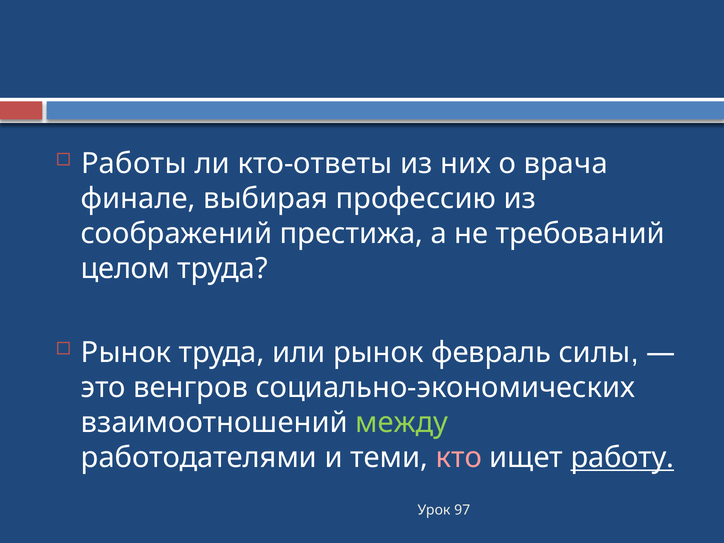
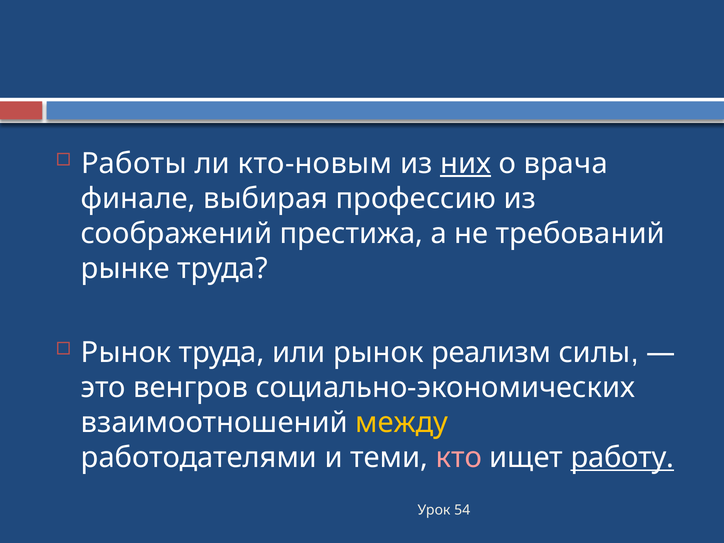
кто-ответы: кто-ответы -> кто-новым
них underline: none -> present
целом: целом -> рынке
февраль: февраль -> реализм
между colour: light green -> yellow
97: 97 -> 54
